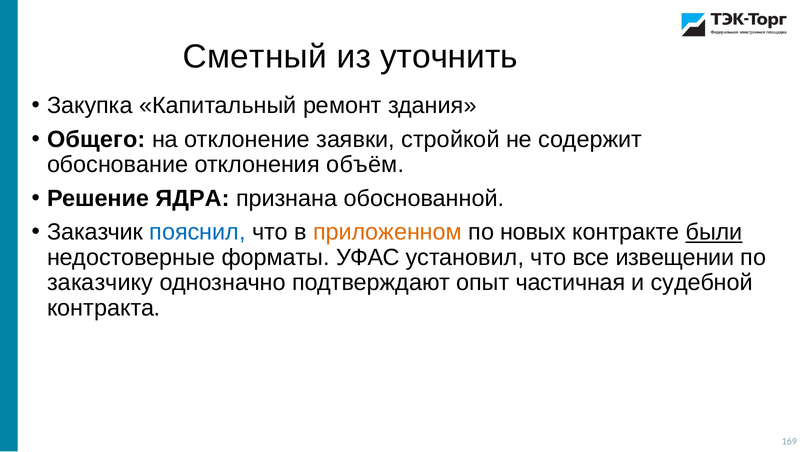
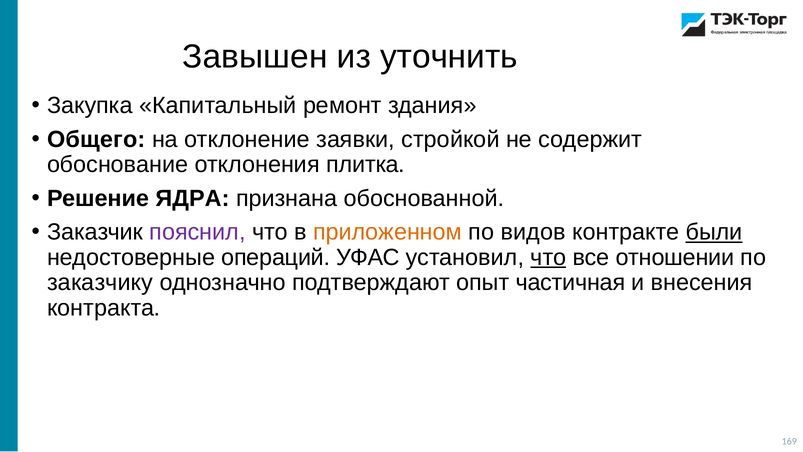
Сметный: Сметный -> Завышен
объём: объём -> плитка
пояснил colour: blue -> purple
новых: новых -> видов
форматы: форматы -> операций
что at (548, 257) underline: none -> present
извещении: извещении -> отношении
судебной: судебной -> внесения
